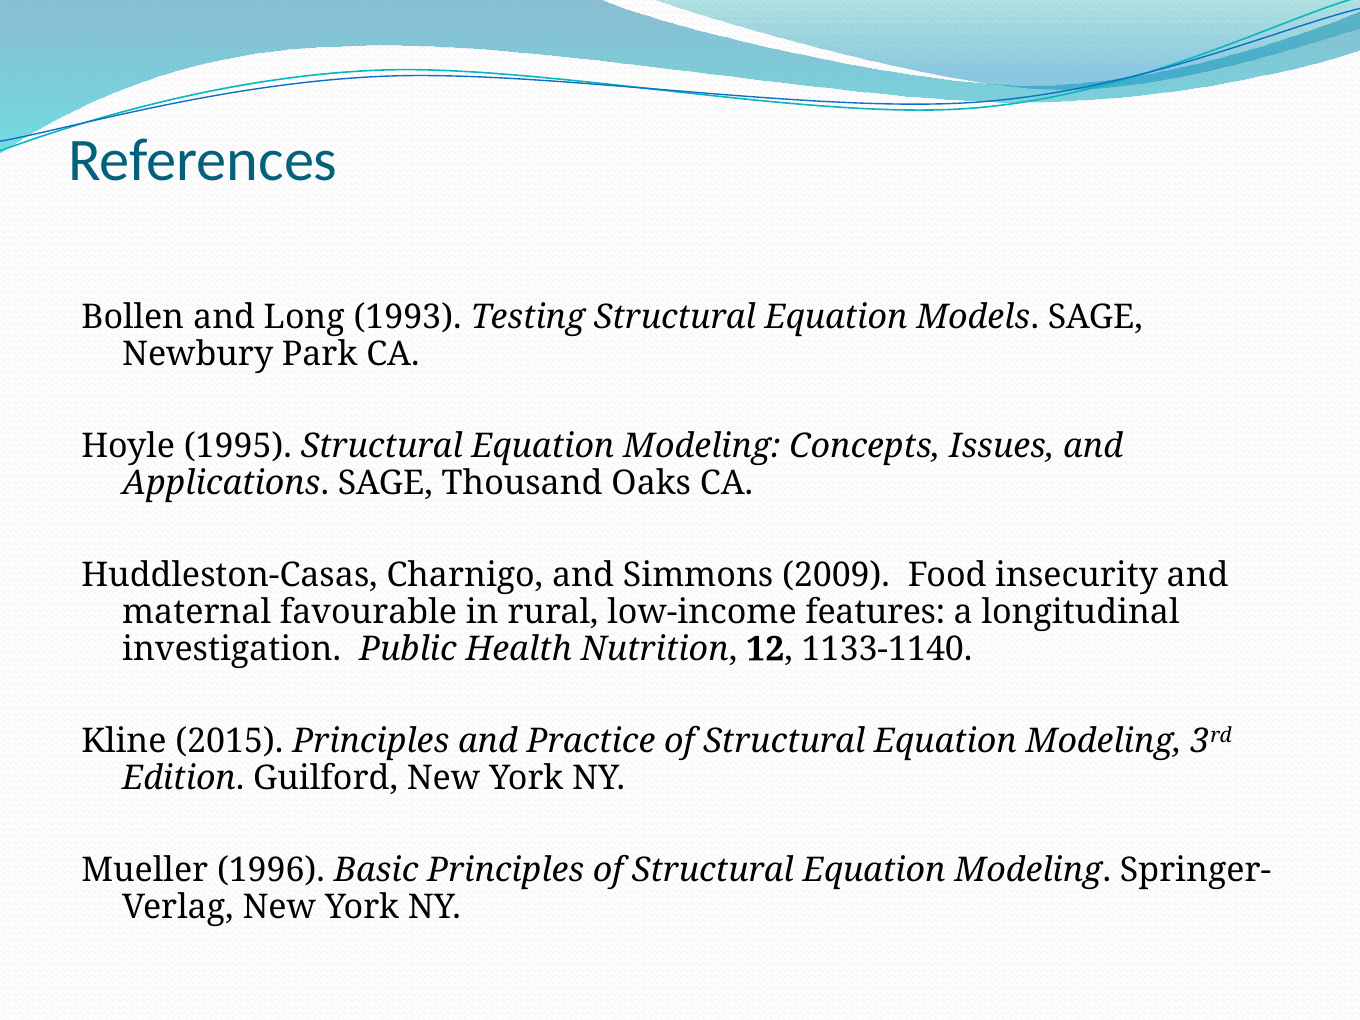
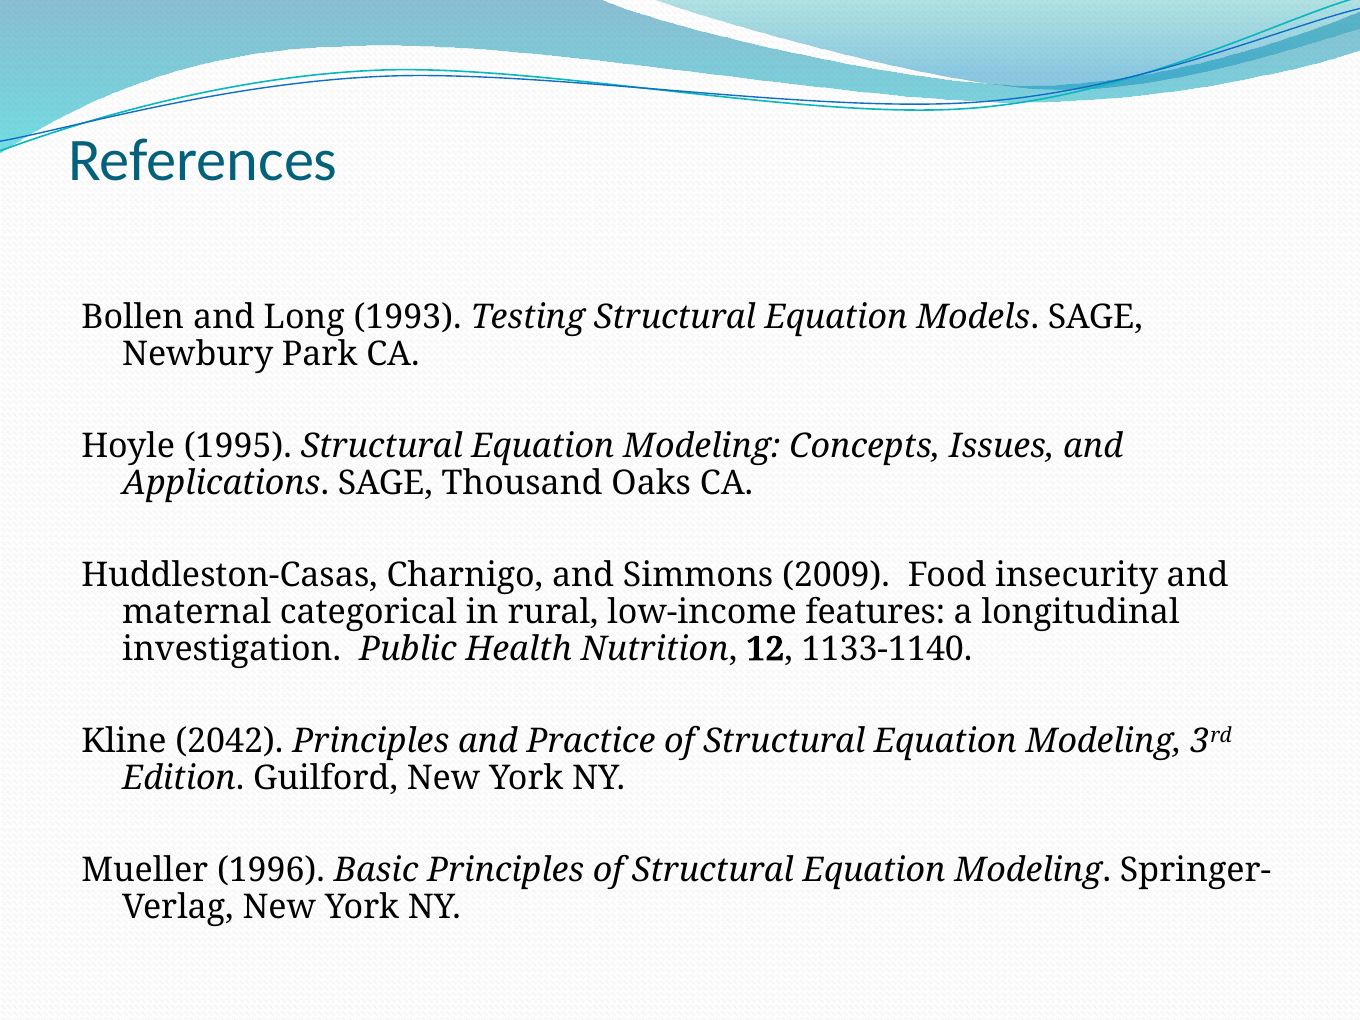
favourable: favourable -> categorical
2015: 2015 -> 2042
